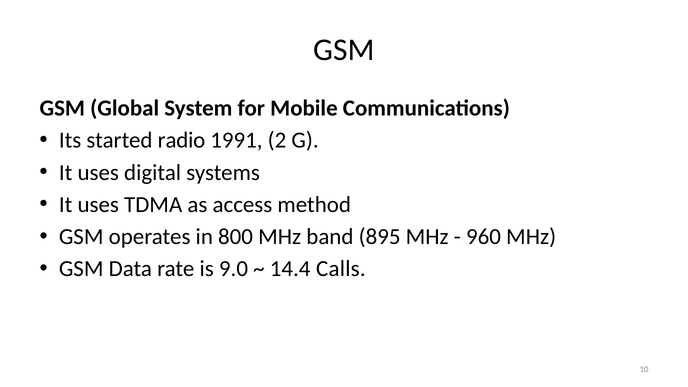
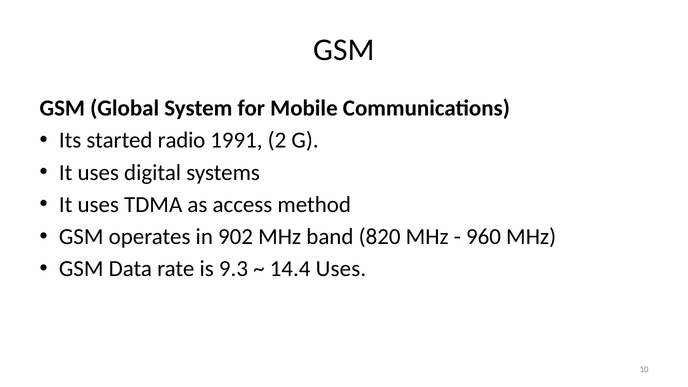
800: 800 -> 902
895: 895 -> 820
9.0: 9.0 -> 9.3
14.4 Calls: Calls -> Uses
